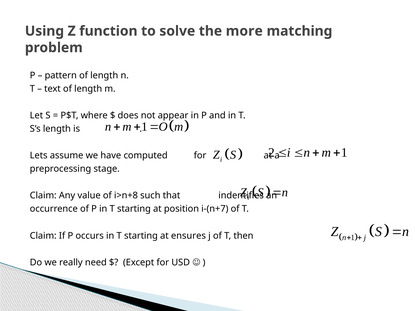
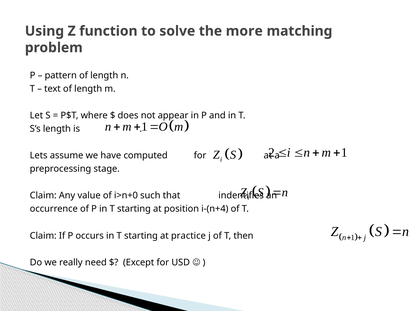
i>n+8: i>n+8 -> i>n+0
i-(n+7: i-(n+7 -> i-(n+4
ensures: ensures -> practice
